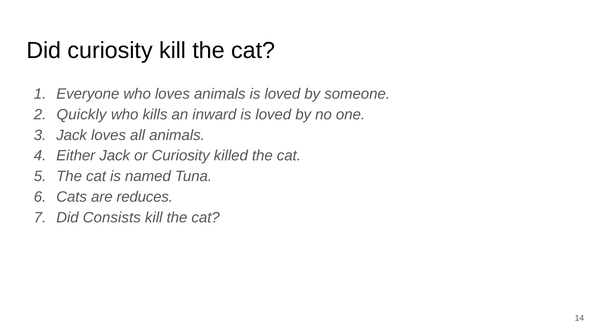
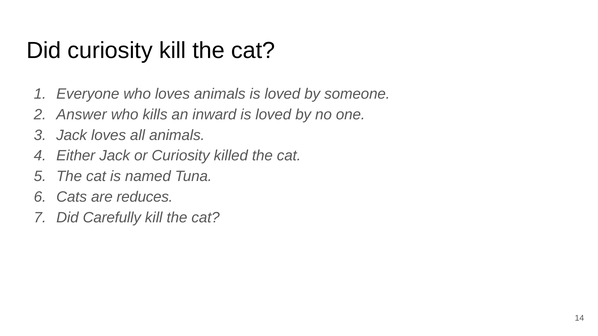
Quickly: Quickly -> Answer
Consists: Consists -> Carefully
